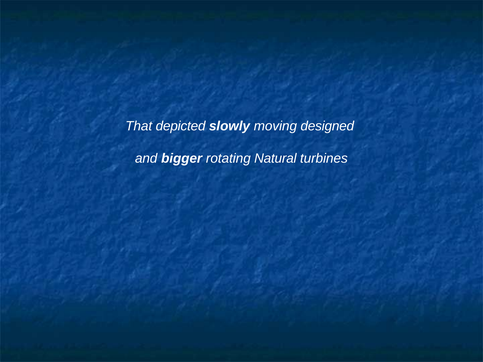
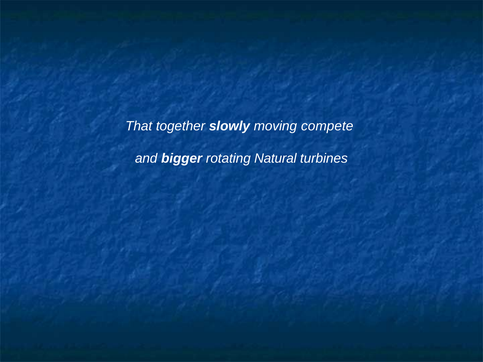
depicted: depicted -> together
designed: designed -> compete
